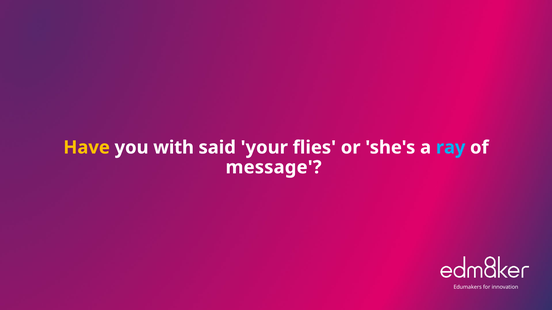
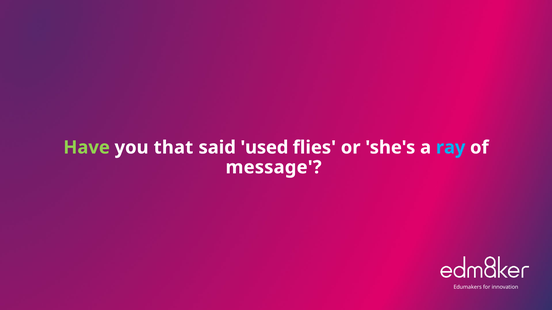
Have colour: yellow -> light green
with: with -> that
your: your -> used
